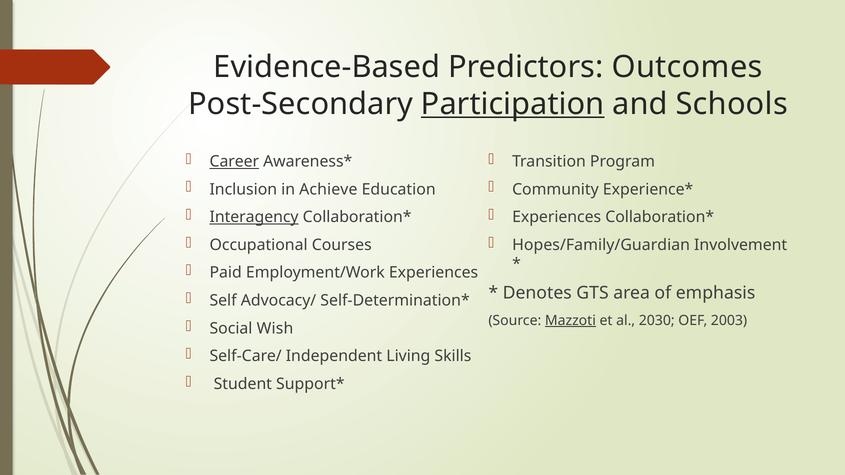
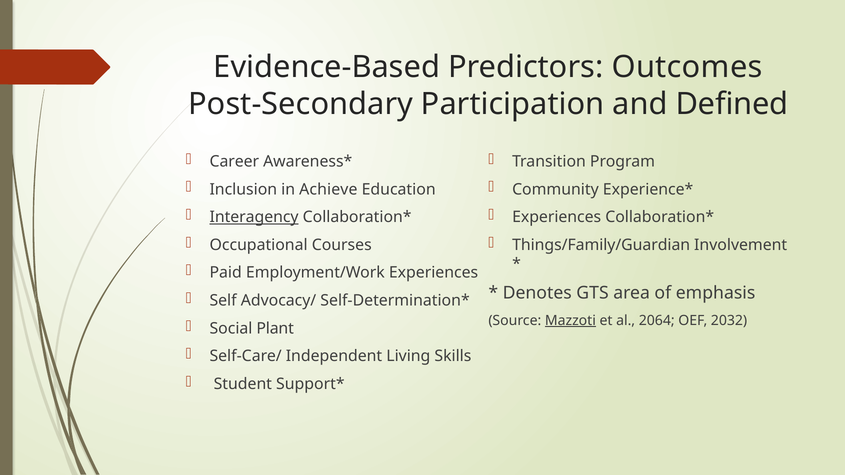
Participation underline: present -> none
Schools: Schools -> Defined
Career underline: present -> none
Hopes/Family/Guardian: Hopes/Family/Guardian -> Things/Family/Guardian
2030: 2030 -> 2064
2003: 2003 -> 2032
Wish: Wish -> Plant
